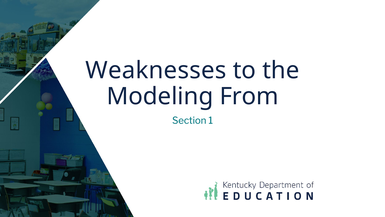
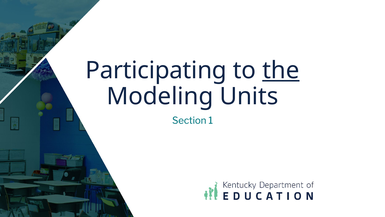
Weaknesses: Weaknesses -> Participating
the underline: none -> present
From: From -> Units
